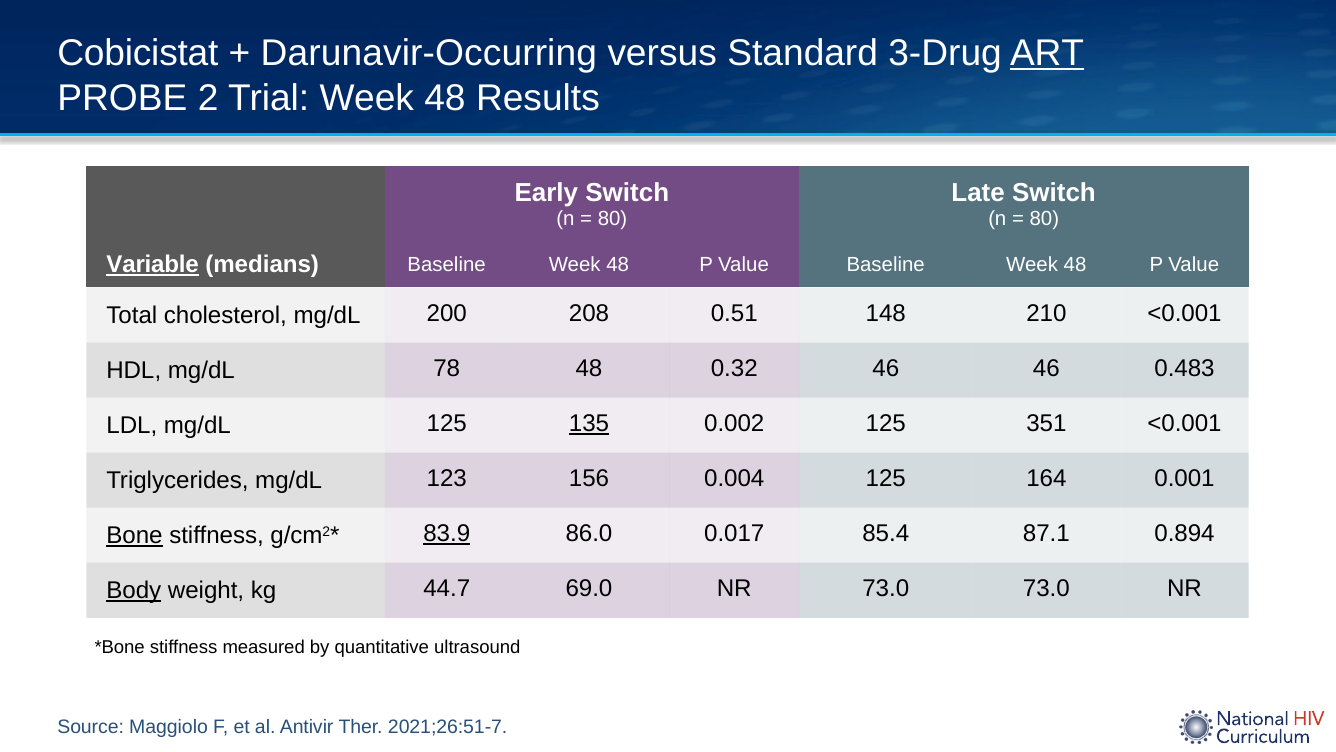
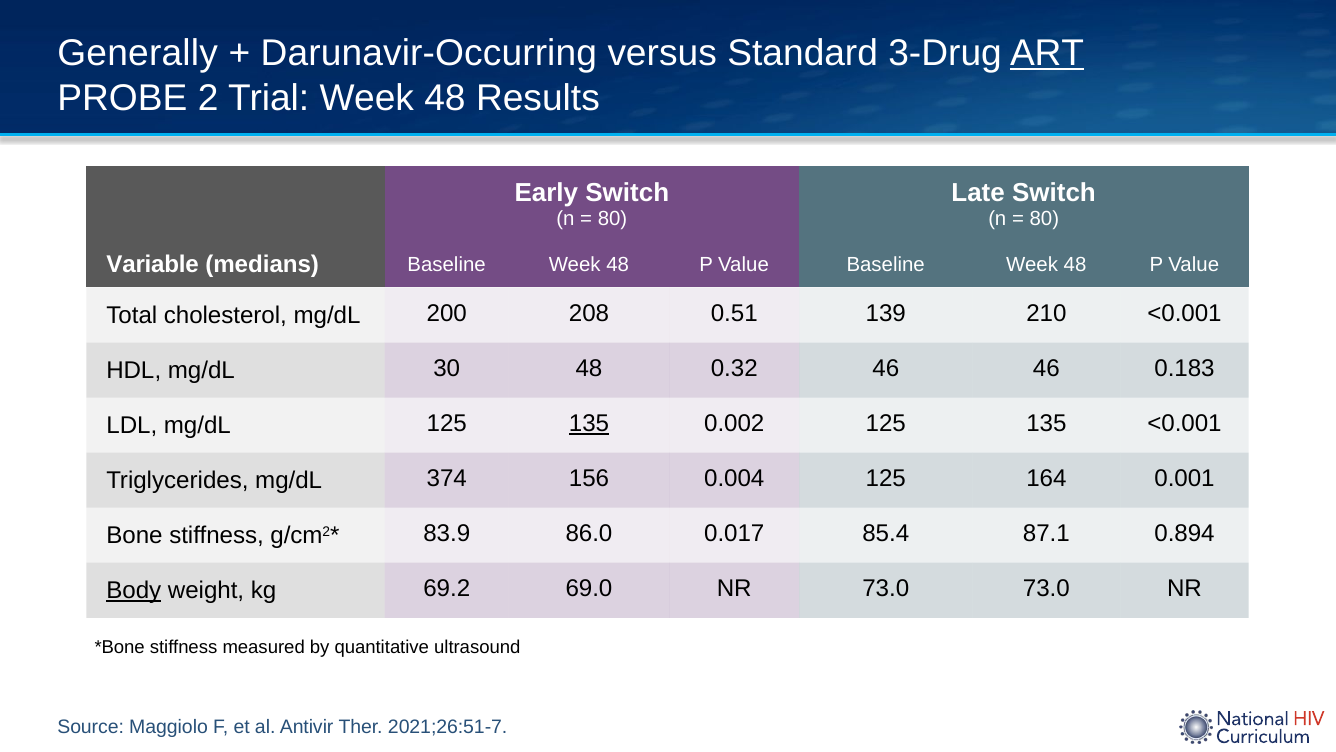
Cobicistat: Cobicistat -> Generally
Variable underline: present -> none
148: 148 -> 139
78: 78 -> 30
0.483: 0.483 -> 0.183
0.002 125 351: 351 -> 135
123: 123 -> 374
Bone underline: present -> none
83.9 underline: present -> none
44.7: 44.7 -> 69.2
